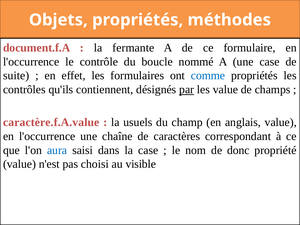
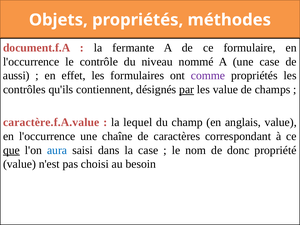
boucle: boucle -> niveau
suite: suite -> aussi
comme colour: blue -> purple
usuels: usuels -> lequel
que underline: none -> present
visible: visible -> besoin
